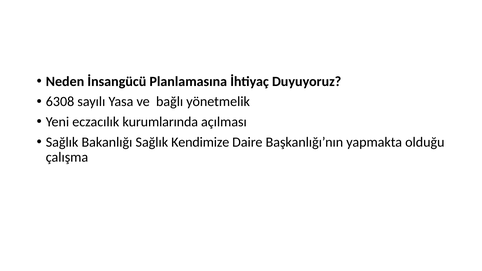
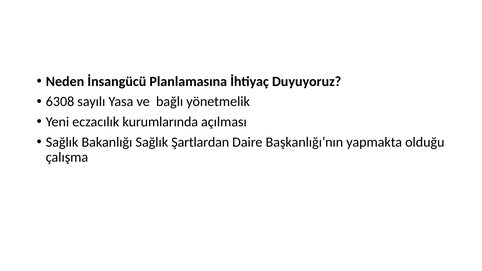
Kendimize: Kendimize -> Şartlardan
